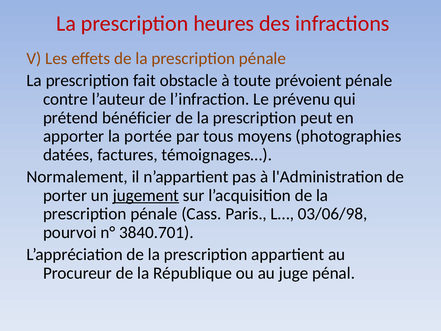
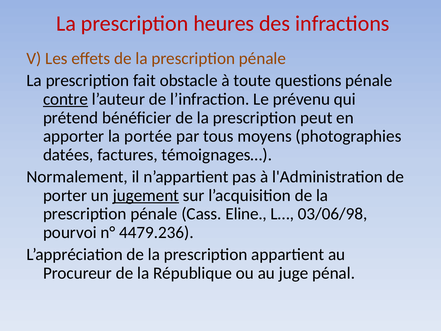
prévoient: prévoient -> questions
contre underline: none -> present
Paris: Paris -> Eline
3840.701: 3840.701 -> 4479.236
